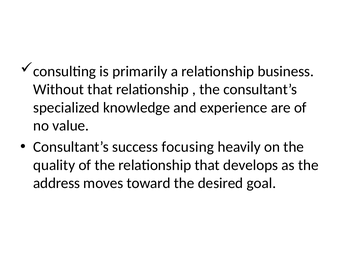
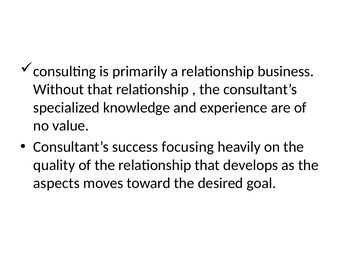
address: address -> aspects
